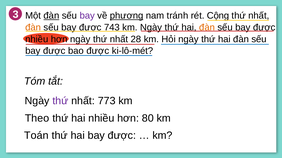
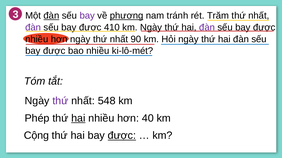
Cộng: Cộng -> Trăm
đàn at (33, 28) colour: orange -> purple
743: 743 -> 410
đàn at (207, 28) colour: orange -> purple
28: 28 -> 90
bao được: được -> nhiều
773: 773 -> 548
Theo: Theo -> Phép
hai at (78, 119) underline: none -> present
80: 80 -> 40
Toán: Toán -> Cộng
được at (122, 136) underline: none -> present
